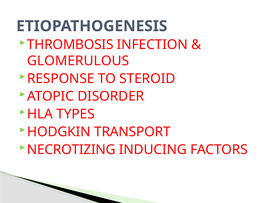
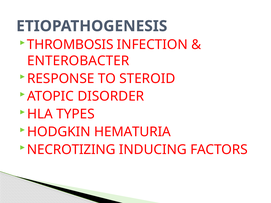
GLOMERULOUS: GLOMERULOUS -> ENTEROBACTER
TRANSPORT: TRANSPORT -> HEMATURIA
